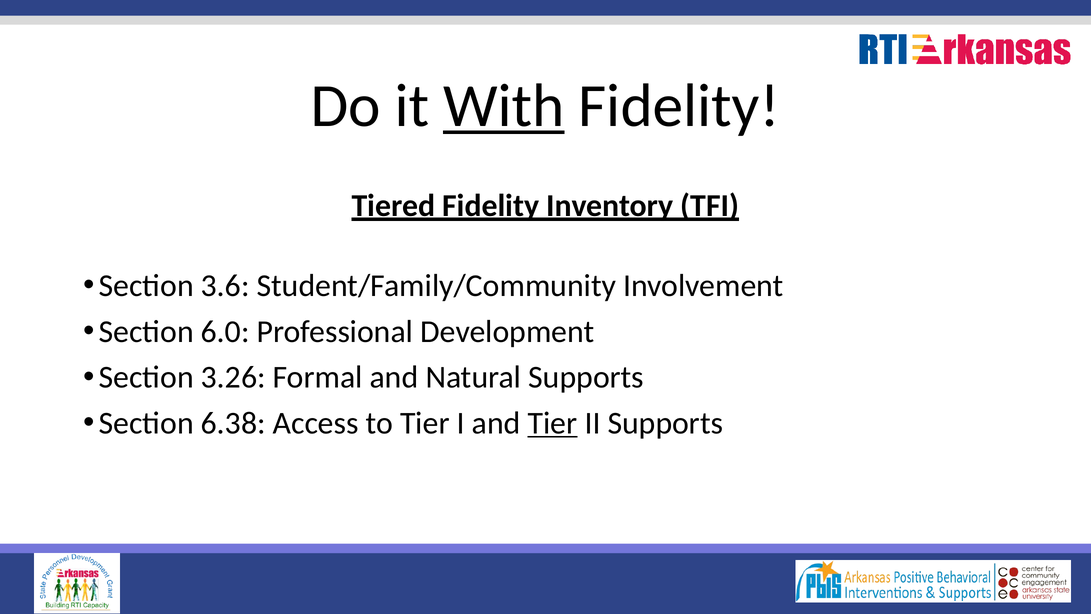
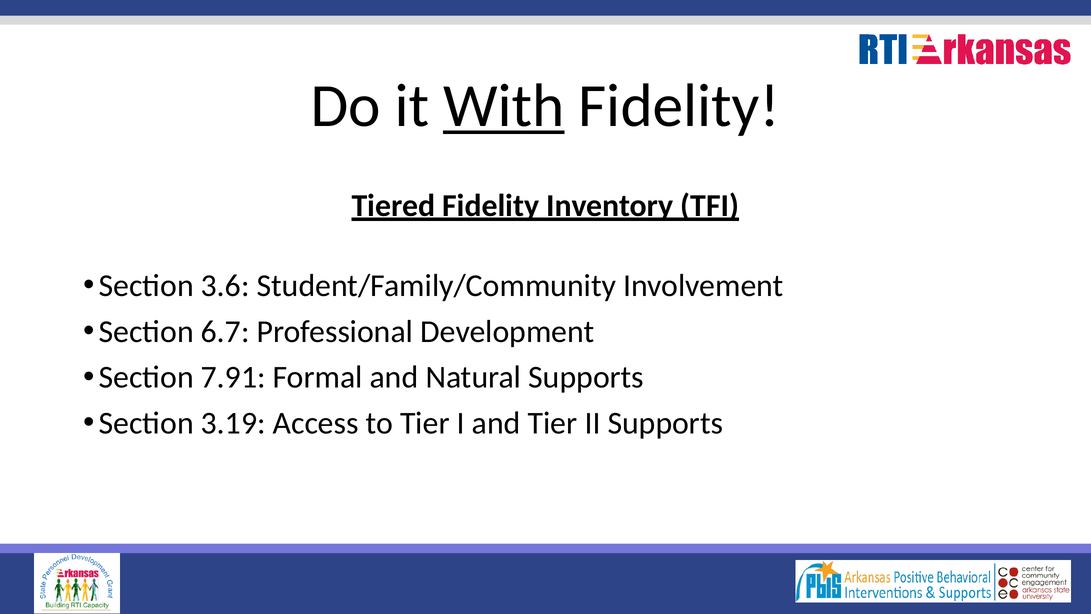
6.0: 6.0 -> 6.7
3.26: 3.26 -> 7.91
6.38: 6.38 -> 3.19
Tier at (553, 423) underline: present -> none
